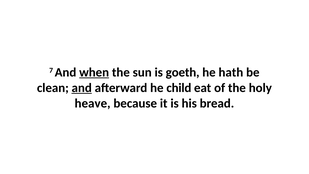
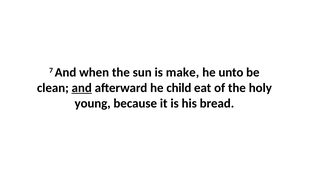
when underline: present -> none
goeth: goeth -> make
hath: hath -> unto
heave: heave -> young
